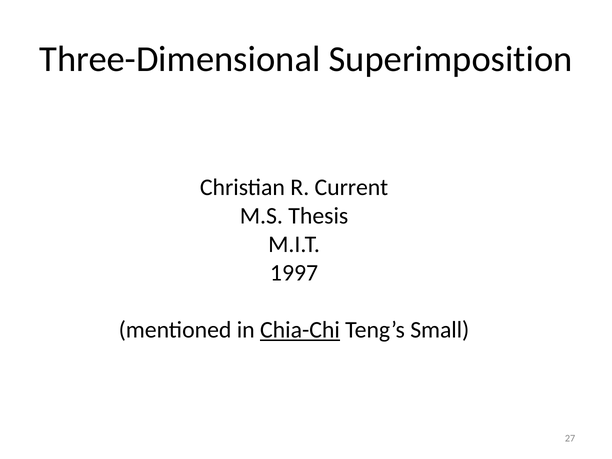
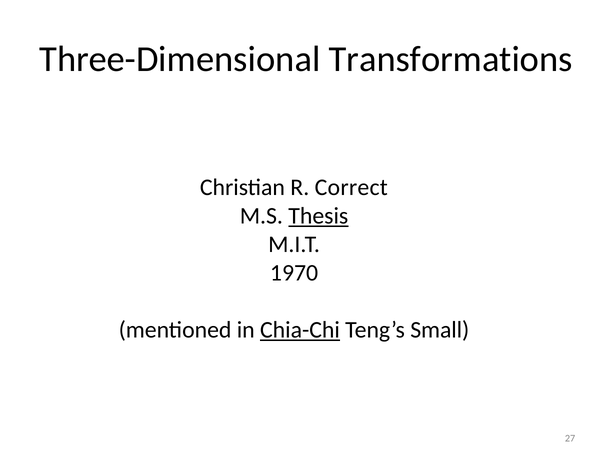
Superimposition: Superimposition -> Transformations
Current: Current -> Correct
Thesis underline: none -> present
1997: 1997 -> 1970
